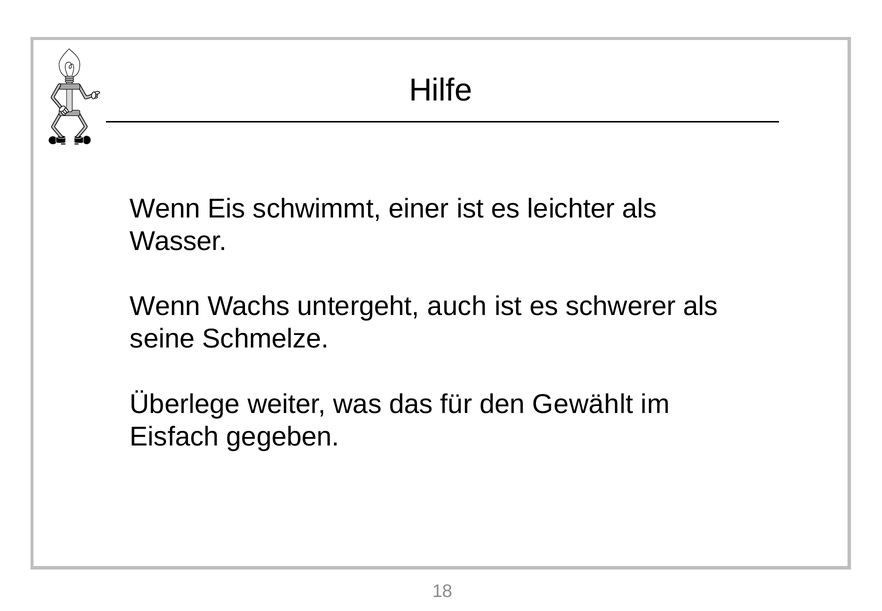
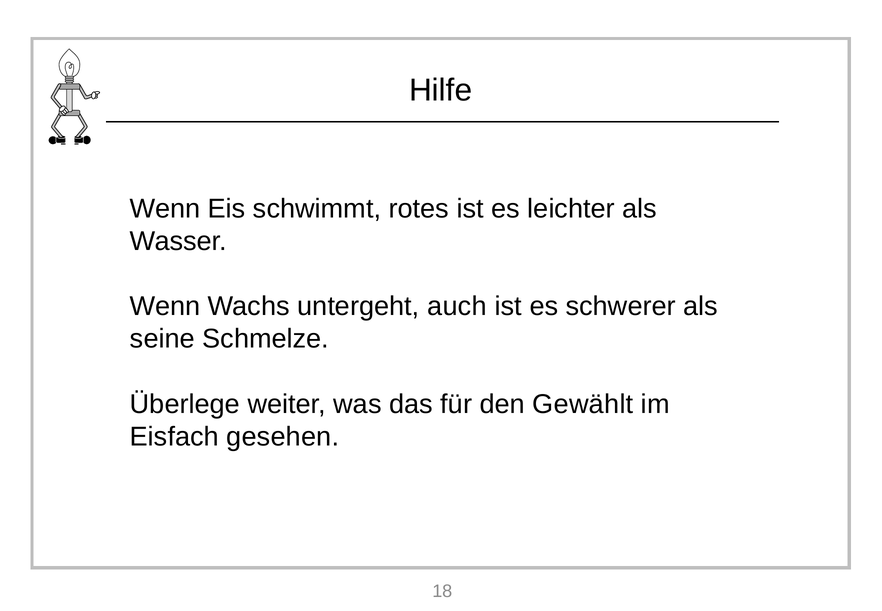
einer: einer -> rotes
gegeben: gegeben -> gesehen
